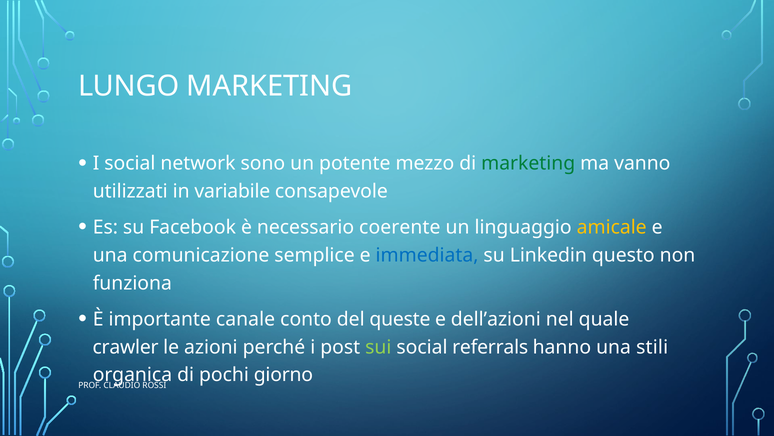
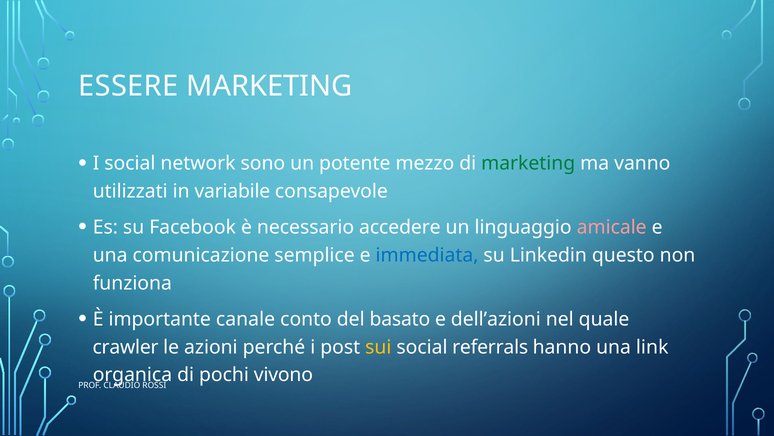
LUNGO: LUNGO -> ESSERE
coerente: coerente -> accedere
amicale colour: yellow -> pink
queste: queste -> basato
sui colour: light green -> yellow
stili: stili -> link
giorno: giorno -> vivono
